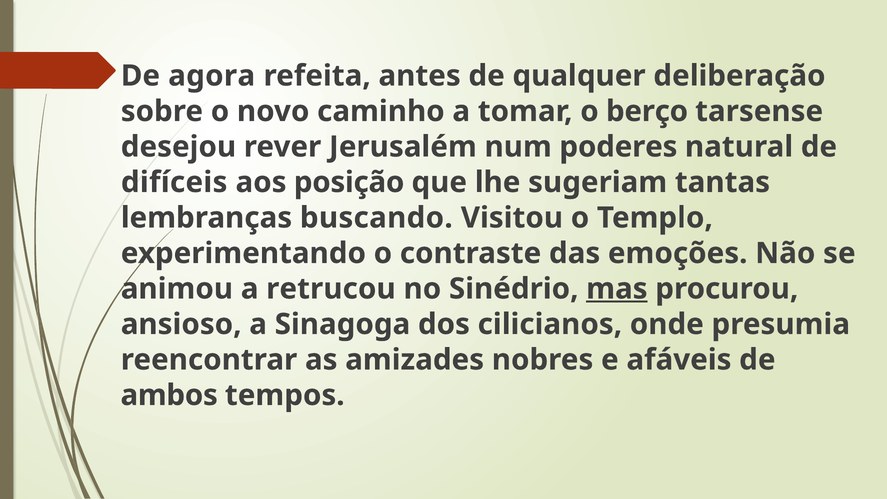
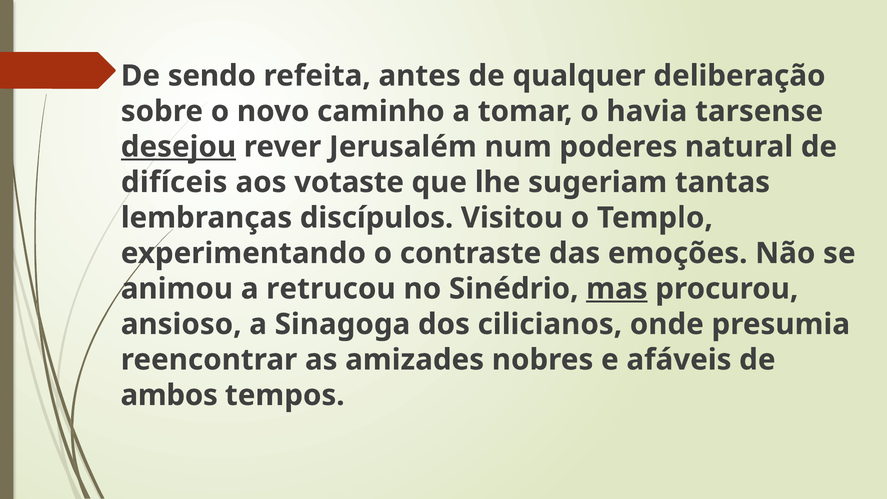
agora: agora -> sendo
berço: berço -> havia
desejou underline: none -> present
posição: posição -> votaste
buscando: buscando -> discípulos
